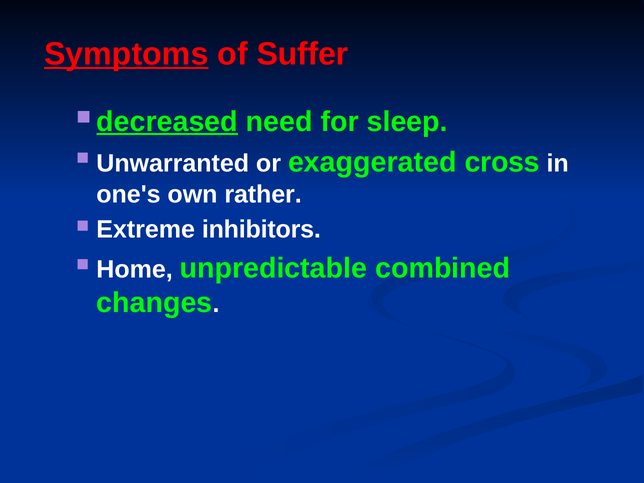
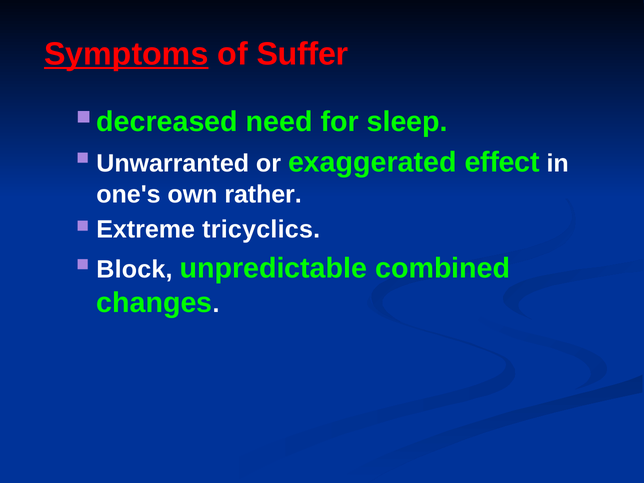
decreased underline: present -> none
cross: cross -> effect
inhibitors: inhibitors -> tricyclics
Home: Home -> Block
